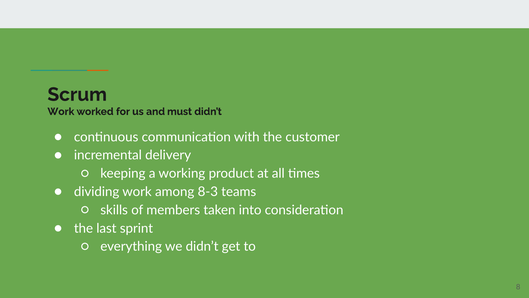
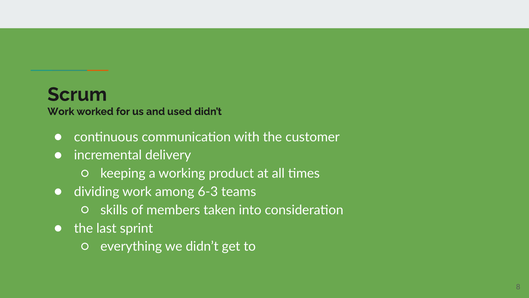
must: must -> used
8-3: 8-3 -> 6-3
